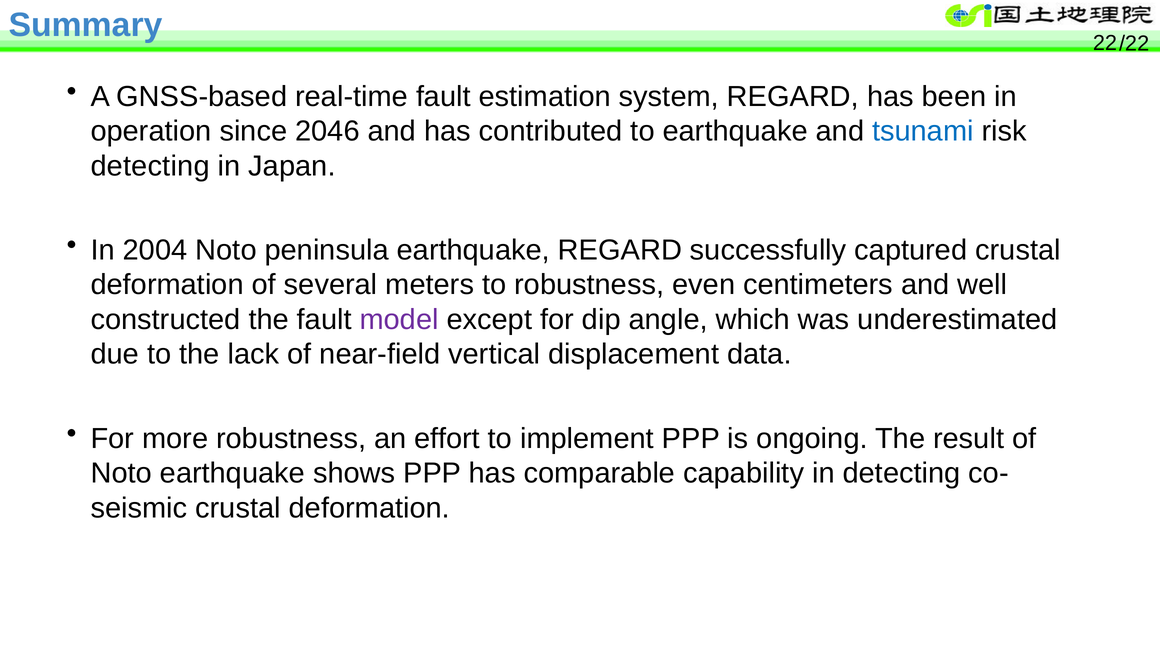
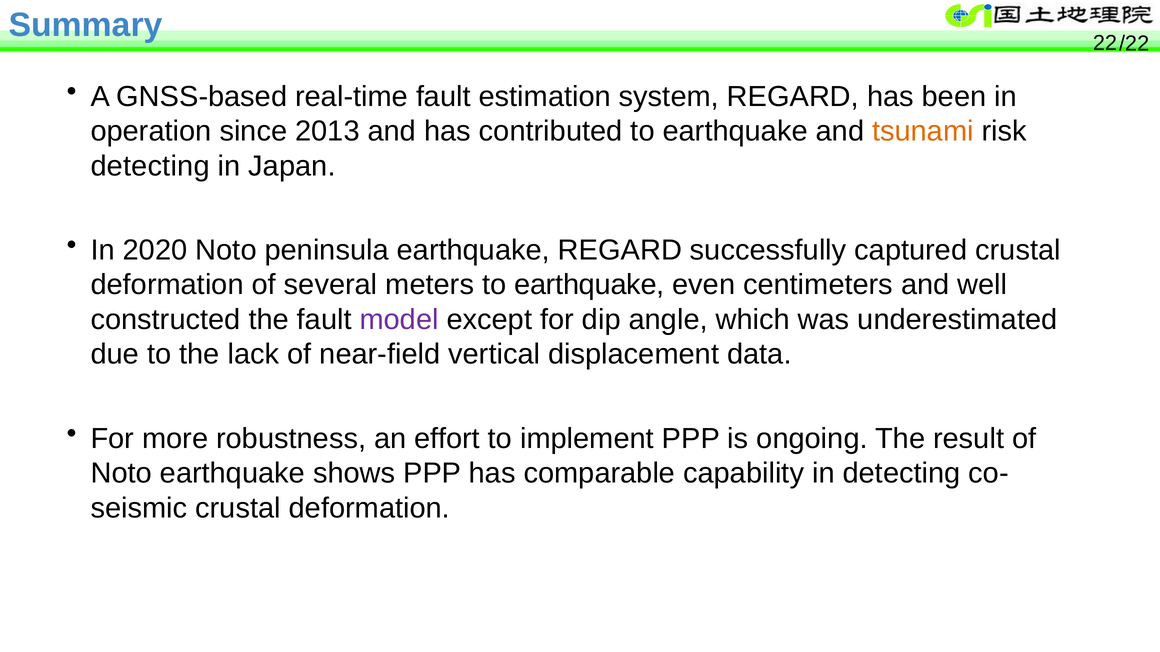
2046: 2046 -> 2013
tsunami colour: blue -> orange
2004: 2004 -> 2020
meters to robustness: robustness -> earthquake
